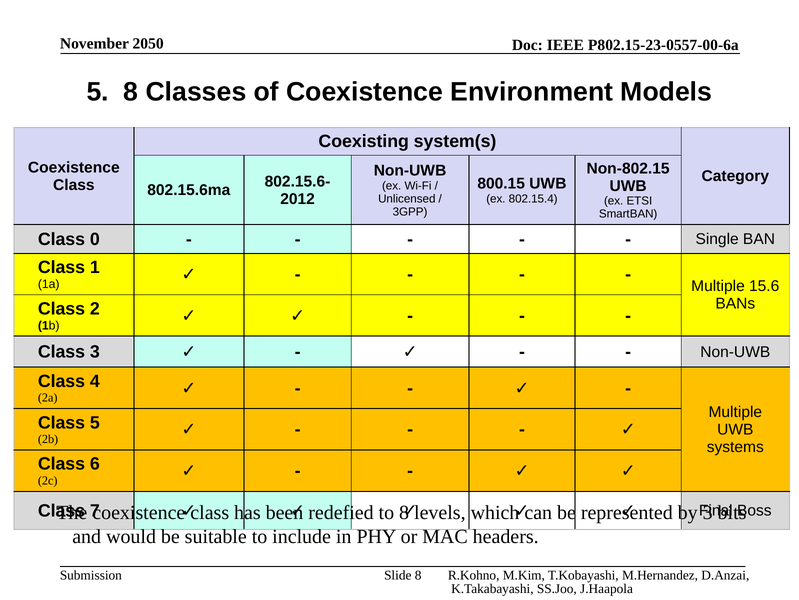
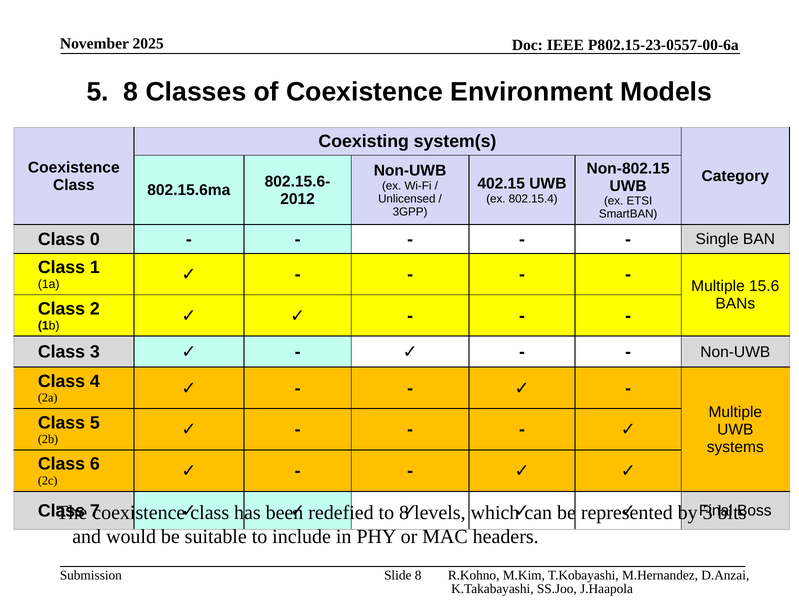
2050: 2050 -> 2025
800.15: 800.15 -> 402.15
